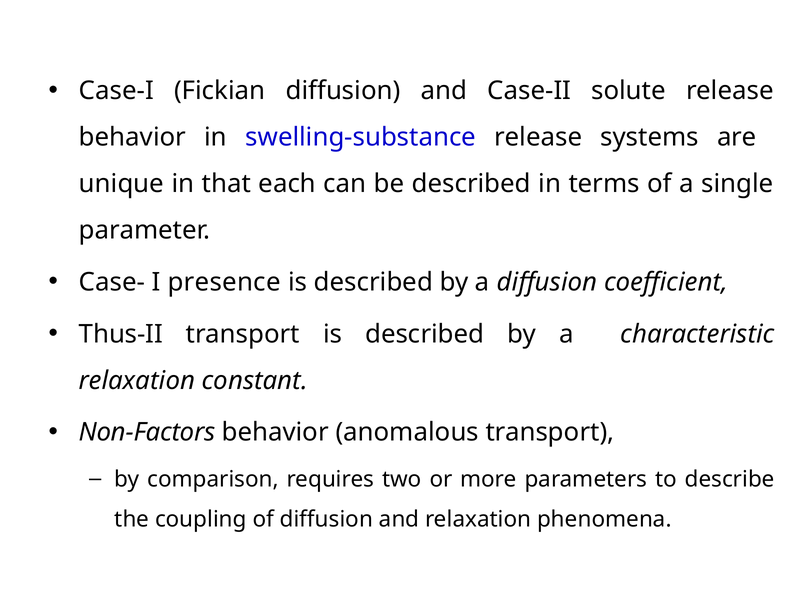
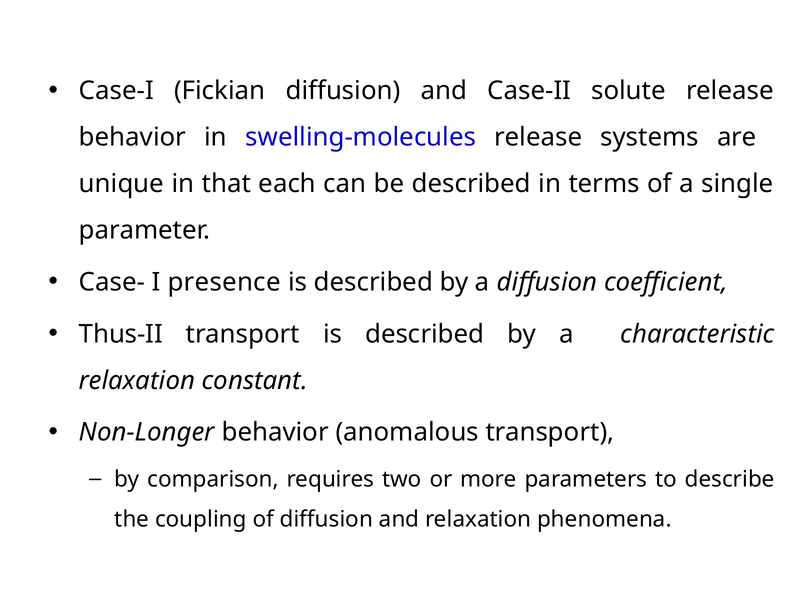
swelling-substance: swelling-substance -> swelling-molecules
Non-Factors: Non-Factors -> Non-Longer
